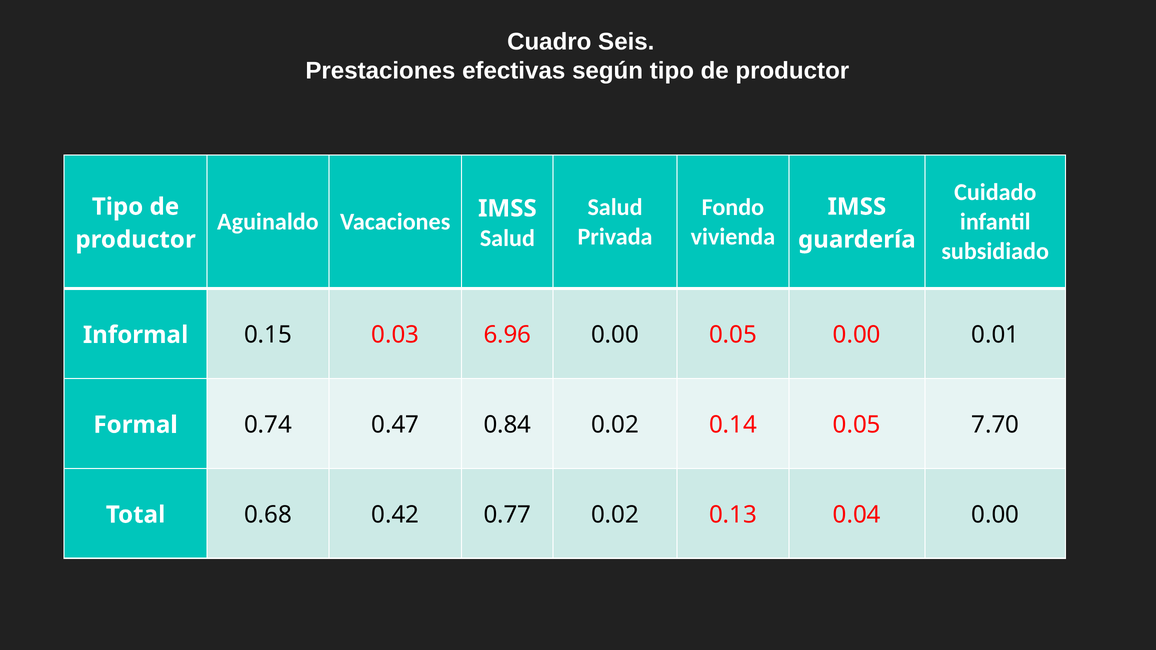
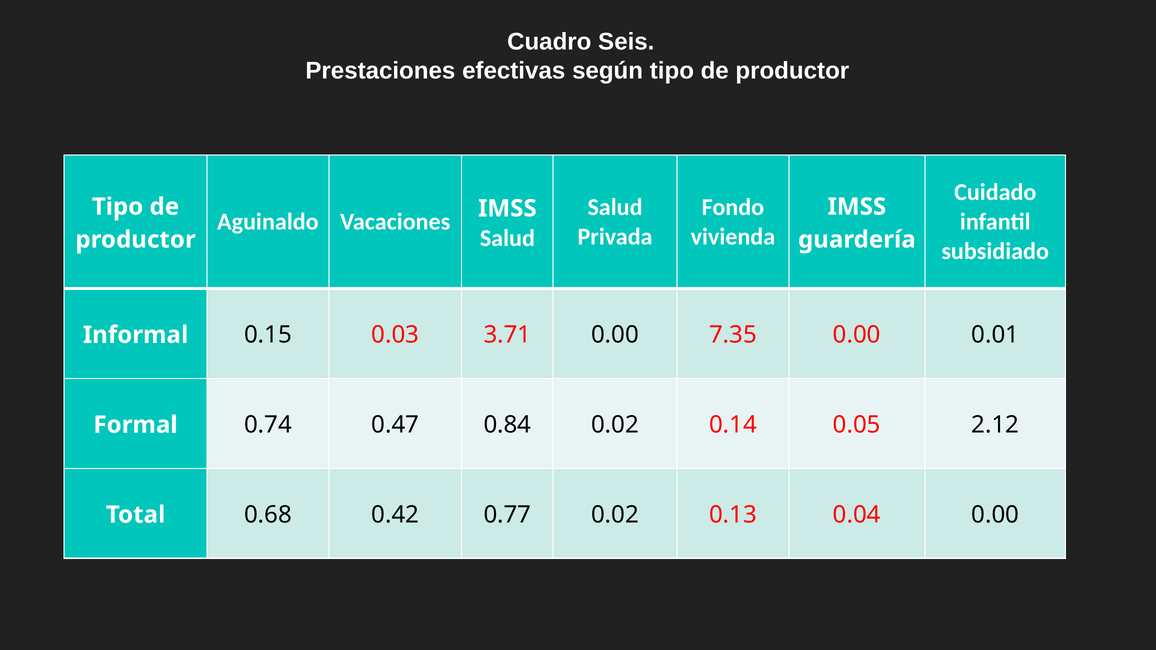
6.96: 6.96 -> 3.71
0.00 0.05: 0.05 -> 7.35
7.70: 7.70 -> 2.12
